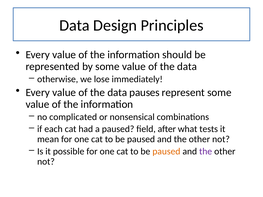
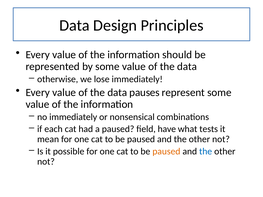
no complicated: complicated -> immediately
after: after -> have
the at (206, 152) colour: purple -> blue
